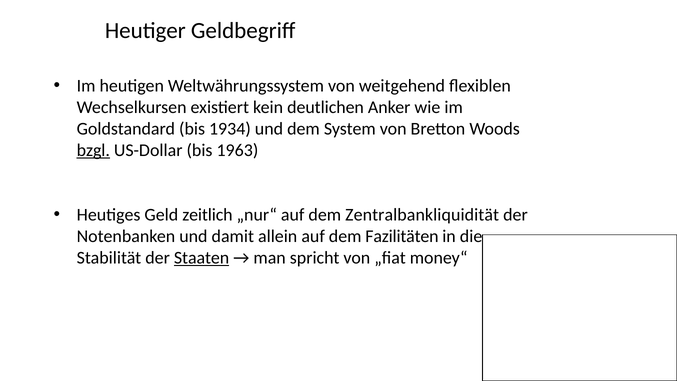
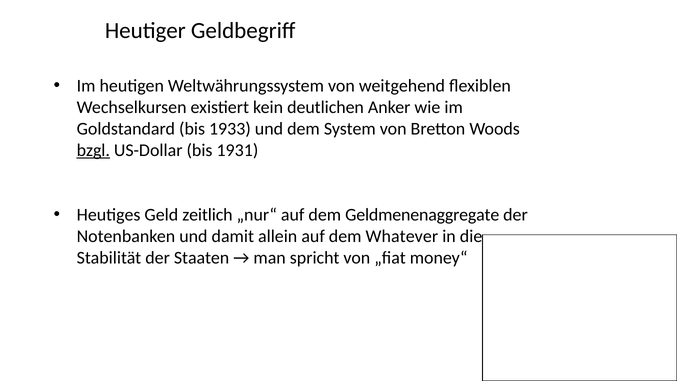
1934: 1934 -> 1933
1963: 1963 -> 1931
Zentralbankliquidität: Zentralbankliquidität -> Geldmenenaggregate
Fazilitäten: Fazilitäten -> Whatever
Staaten underline: present -> none
